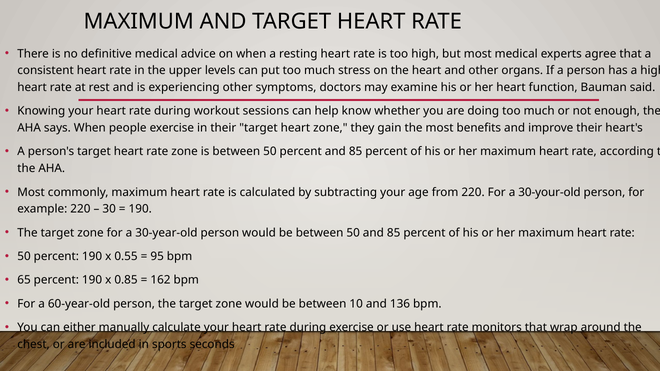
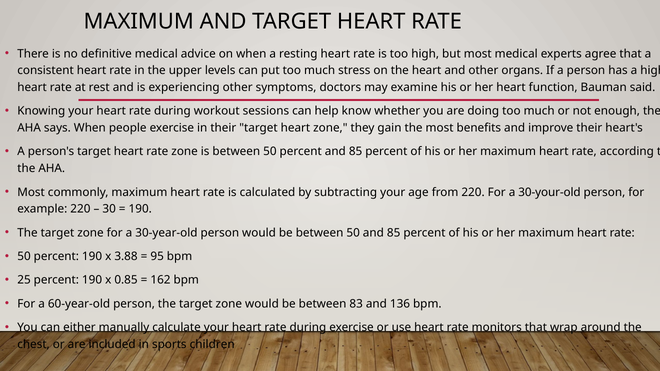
0.55: 0.55 -> 3.88
65: 65 -> 25
10: 10 -> 83
seconds: seconds -> children
